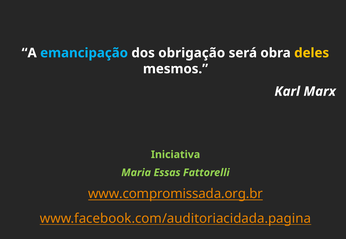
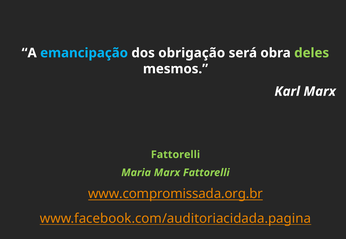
deles colour: yellow -> light green
Iniciativa at (176, 155): Iniciativa -> Fattorelli
Maria Essas: Essas -> Marx
